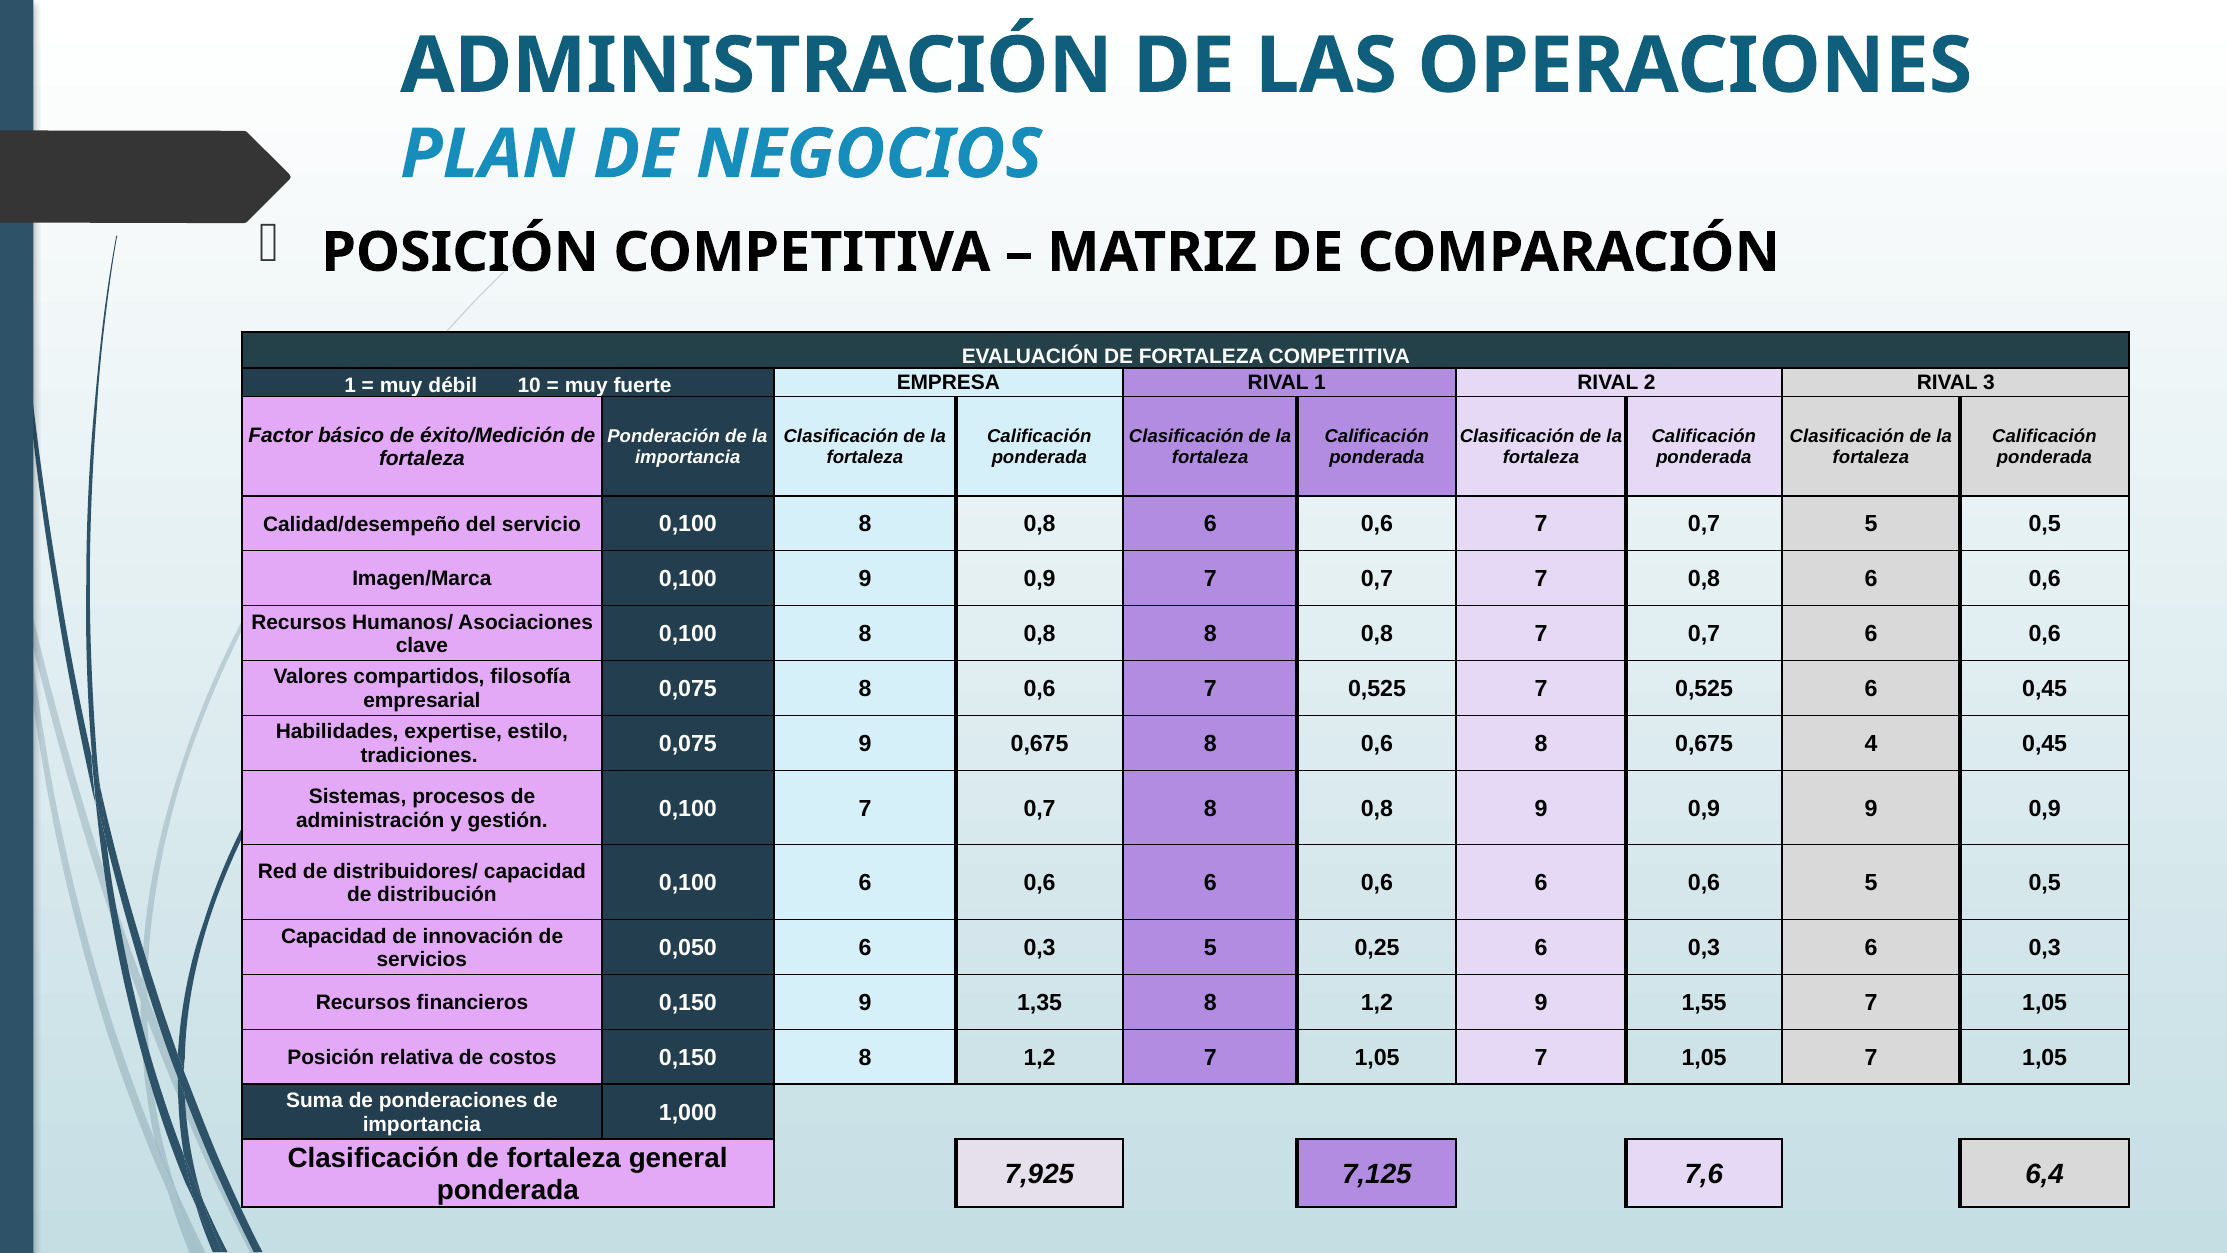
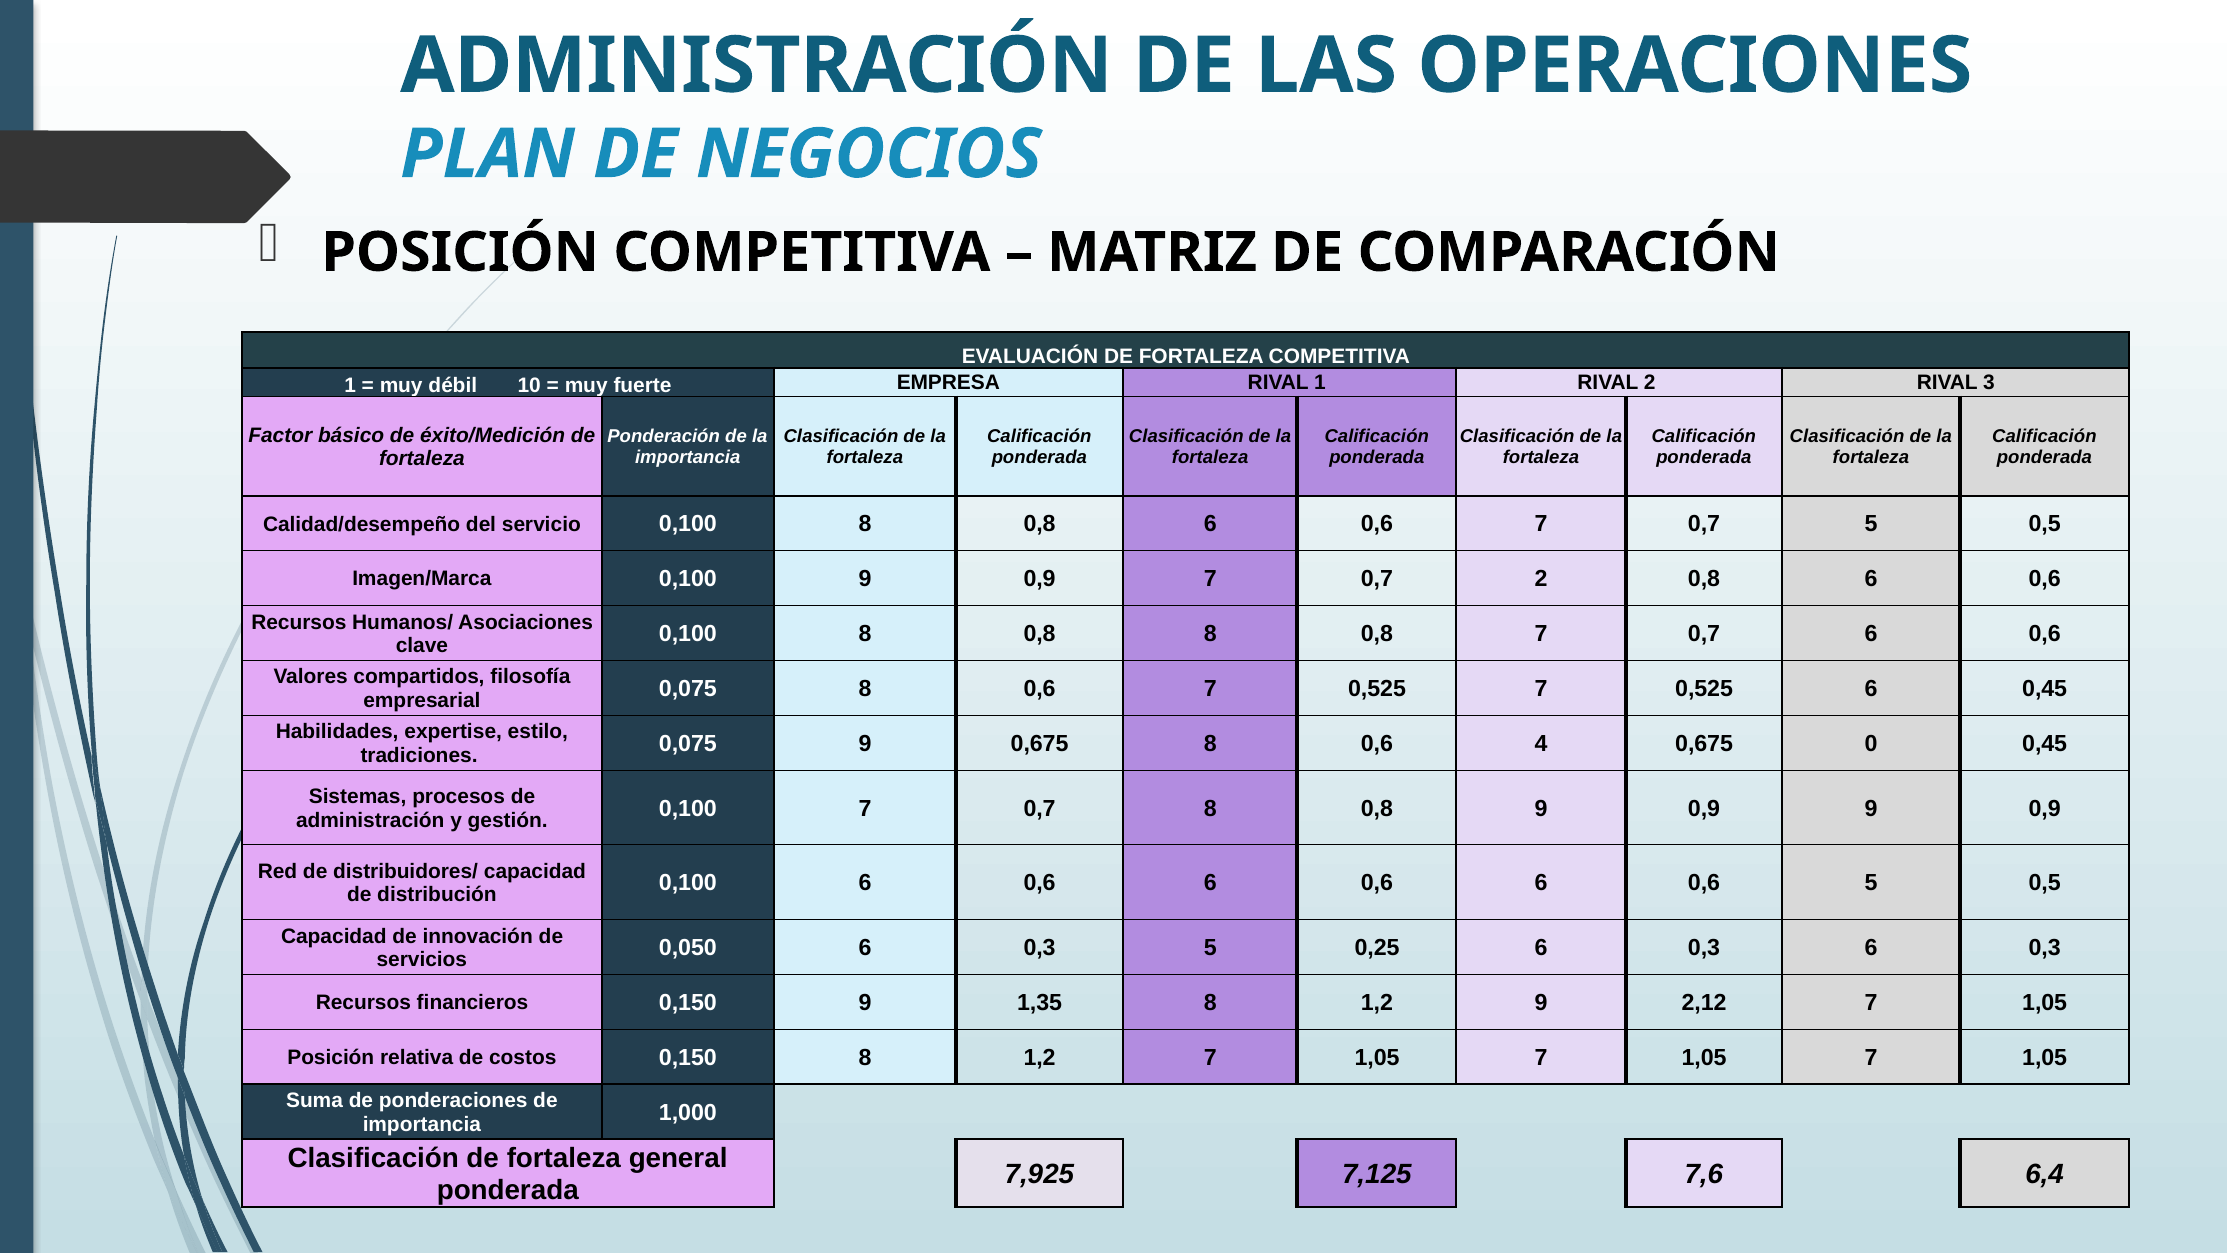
0,7 7: 7 -> 2
0,6 8: 8 -> 4
4: 4 -> 0
1,55: 1,55 -> 2,12
